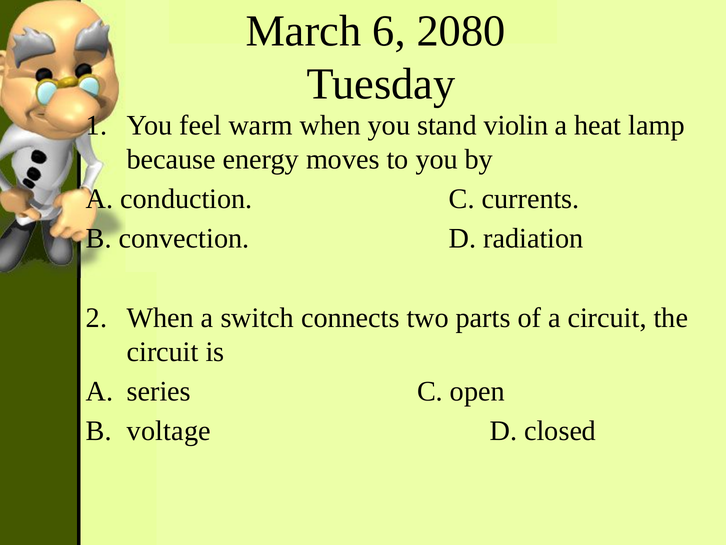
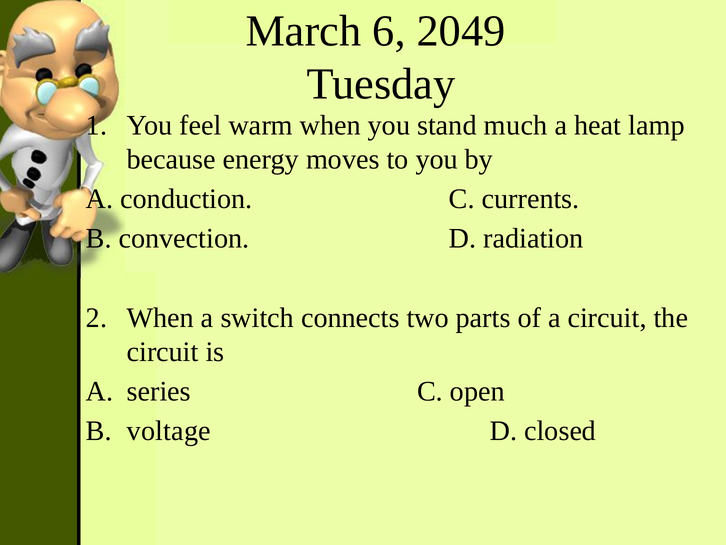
2080: 2080 -> 2049
violin: violin -> much
